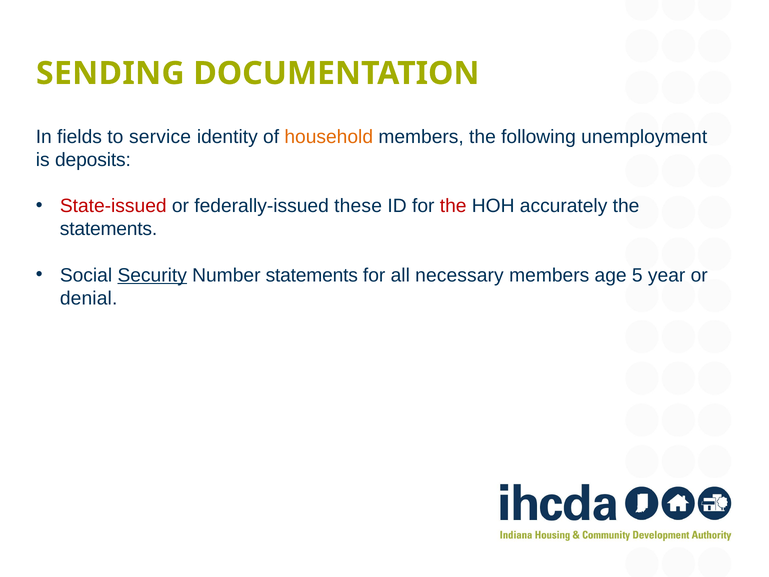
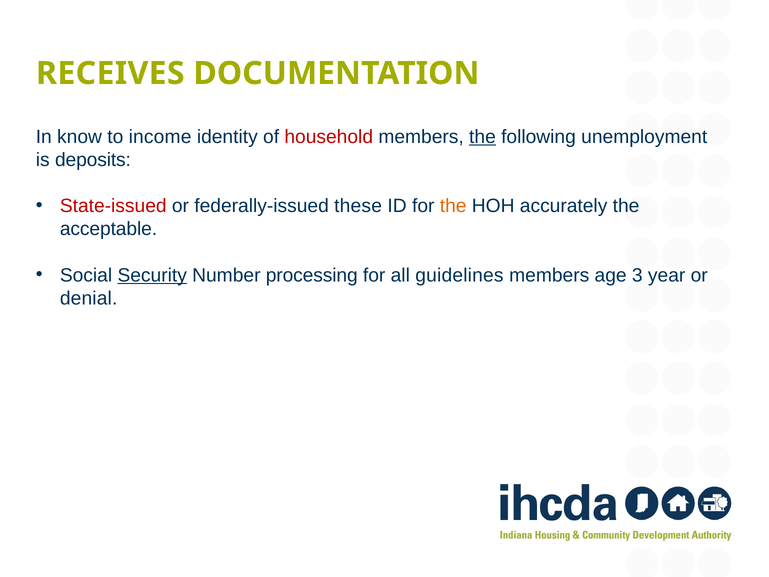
SENDING: SENDING -> RECEIVES
fields: fields -> know
service: service -> income
household colour: orange -> red
the at (482, 137) underline: none -> present
the at (453, 206) colour: red -> orange
statements at (109, 229): statements -> acceptable
Number statements: statements -> processing
necessary: necessary -> guidelines
5: 5 -> 3
